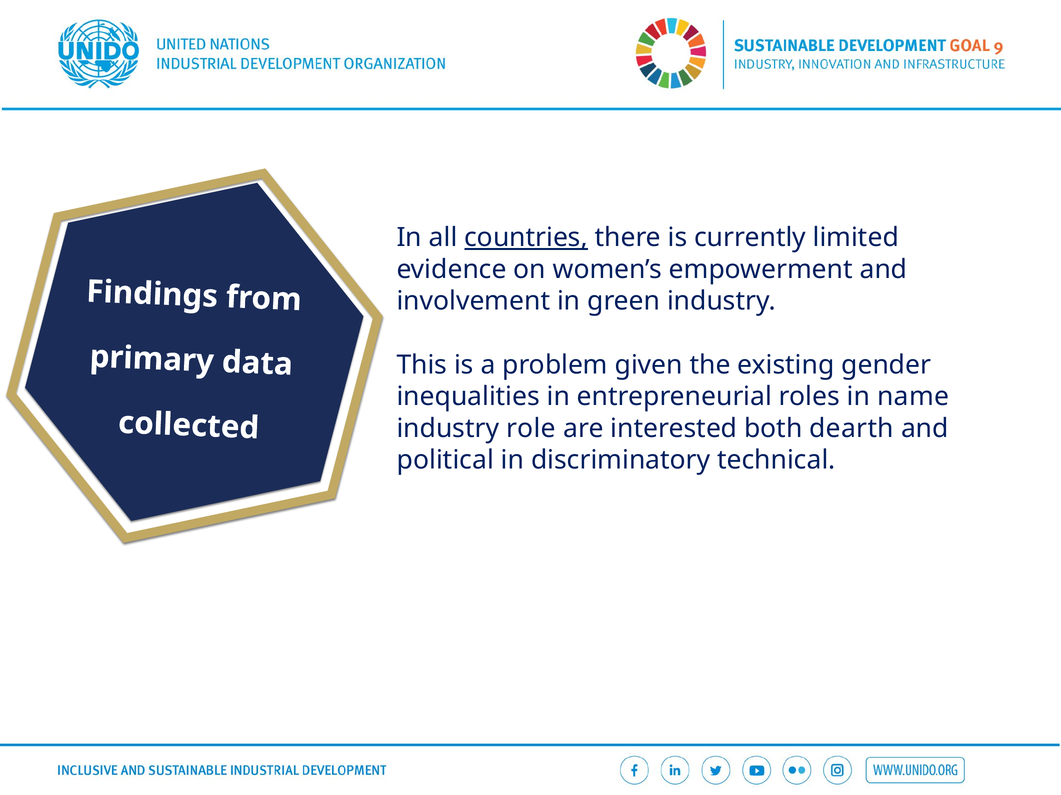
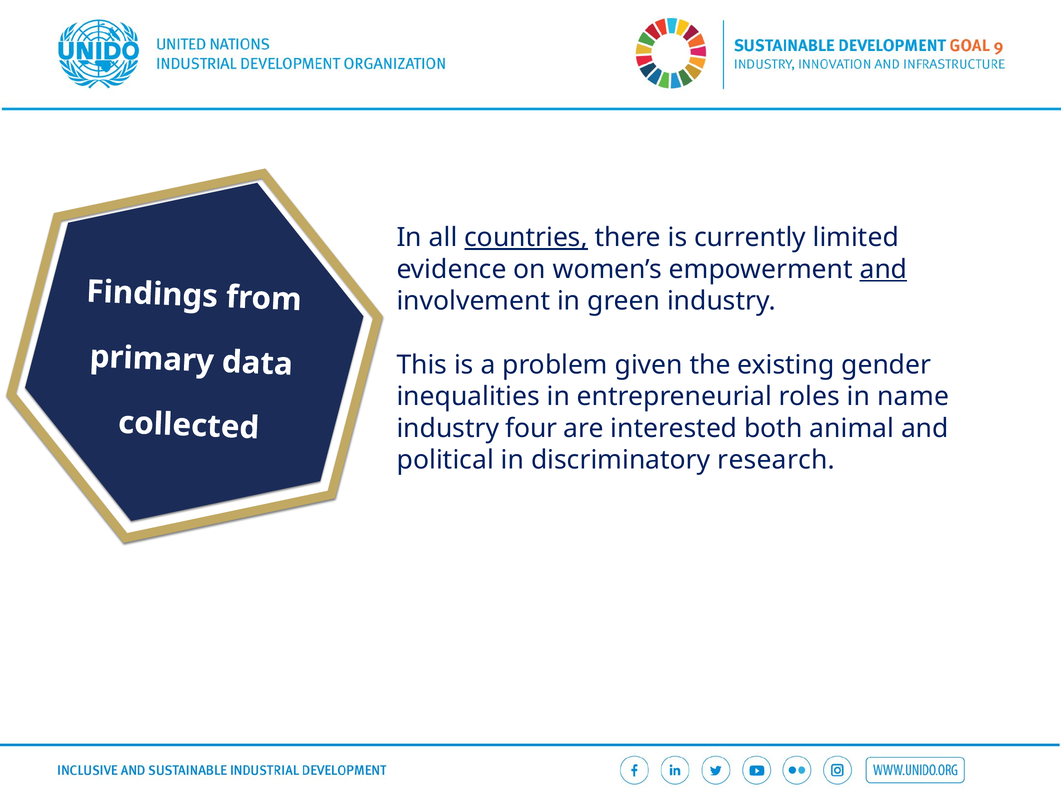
and at (883, 270) underline: none -> present
role: role -> four
dearth: dearth -> animal
technical: technical -> research
